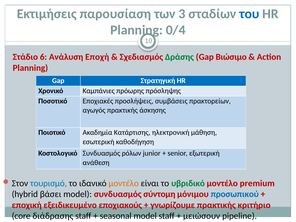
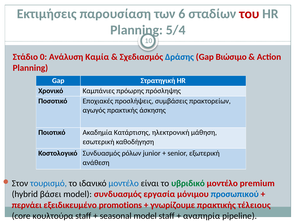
3: 3 -> 6
του colour: blue -> red
0/4: 0/4 -> 5/4
6: 6 -> 0
Εποχή: Εποχή -> Καμία
Δράσης colour: green -> blue
μοντέλο at (124, 183) colour: orange -> blue
σύντομη: σύντομη -> εργασία
εποχική: εποχική -> περνάει
εποχιακούς: εποχιακούς -> promotions
κριτήριο: κριτήριο -> τέλειους
διάδρασης: διάδρασης -> κουλτούρα
μειώσουν: μειώσουν -> αναπηρία
